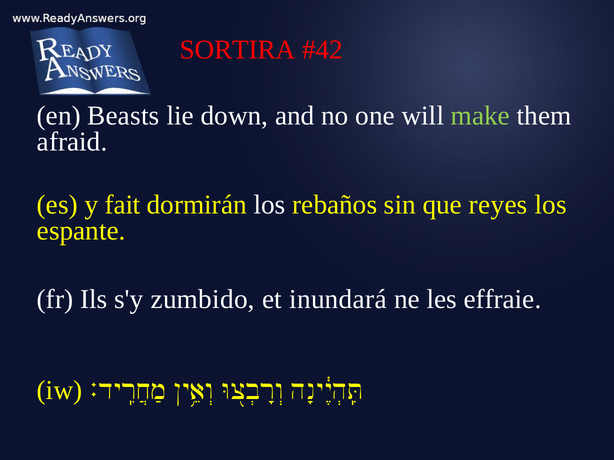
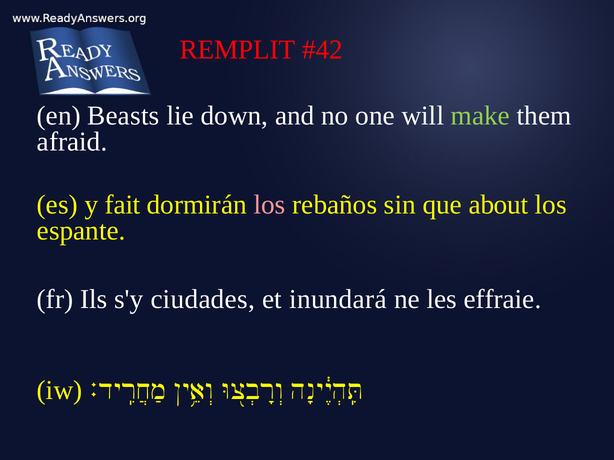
SORTIRA: SORTIRA -> REMPLIT
los at (270, 205) colour: white -> pink
reyes: reyes -> about
zumbido: zumbido -> ciudades
